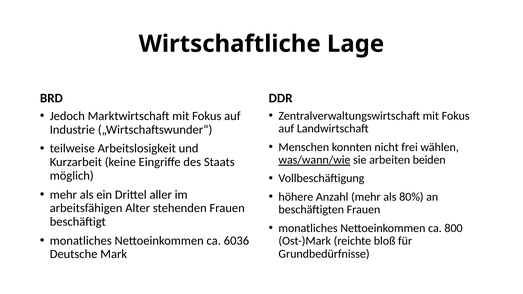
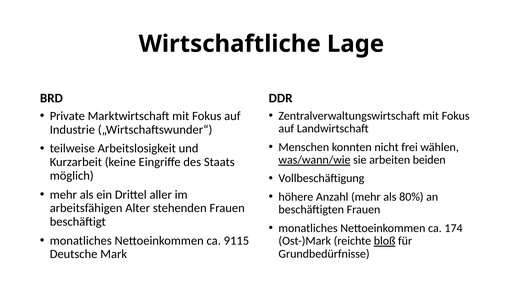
Jedoch: Jedoch -> Private
800: 800 -> 174
6036: 6036 -> 9115
bloß underline: none -> present
